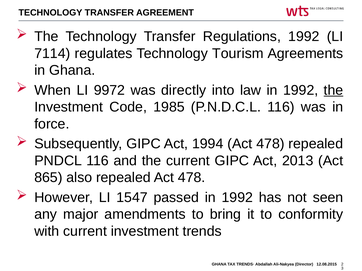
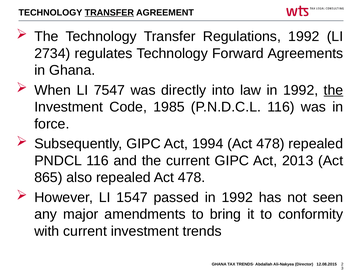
TRANSFER at (109, 13) underline: none -> present
7114: 7114 -> 2734
Tourism: Tourism -> Forward
9972: 9972 -> 7547
